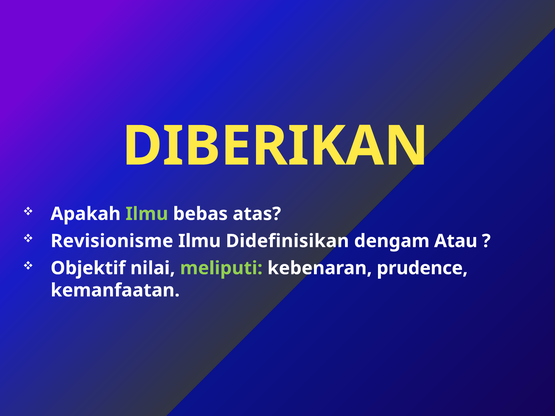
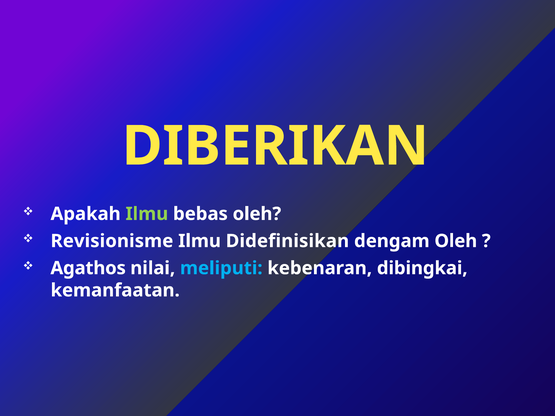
bebas atas: atas -> oleh
dengam Atau: Atau -> Oleh
Objektif: Objektif -> Agathos
meliputi colour: light green -> light blue
prudence: prudence -> dibingkai
